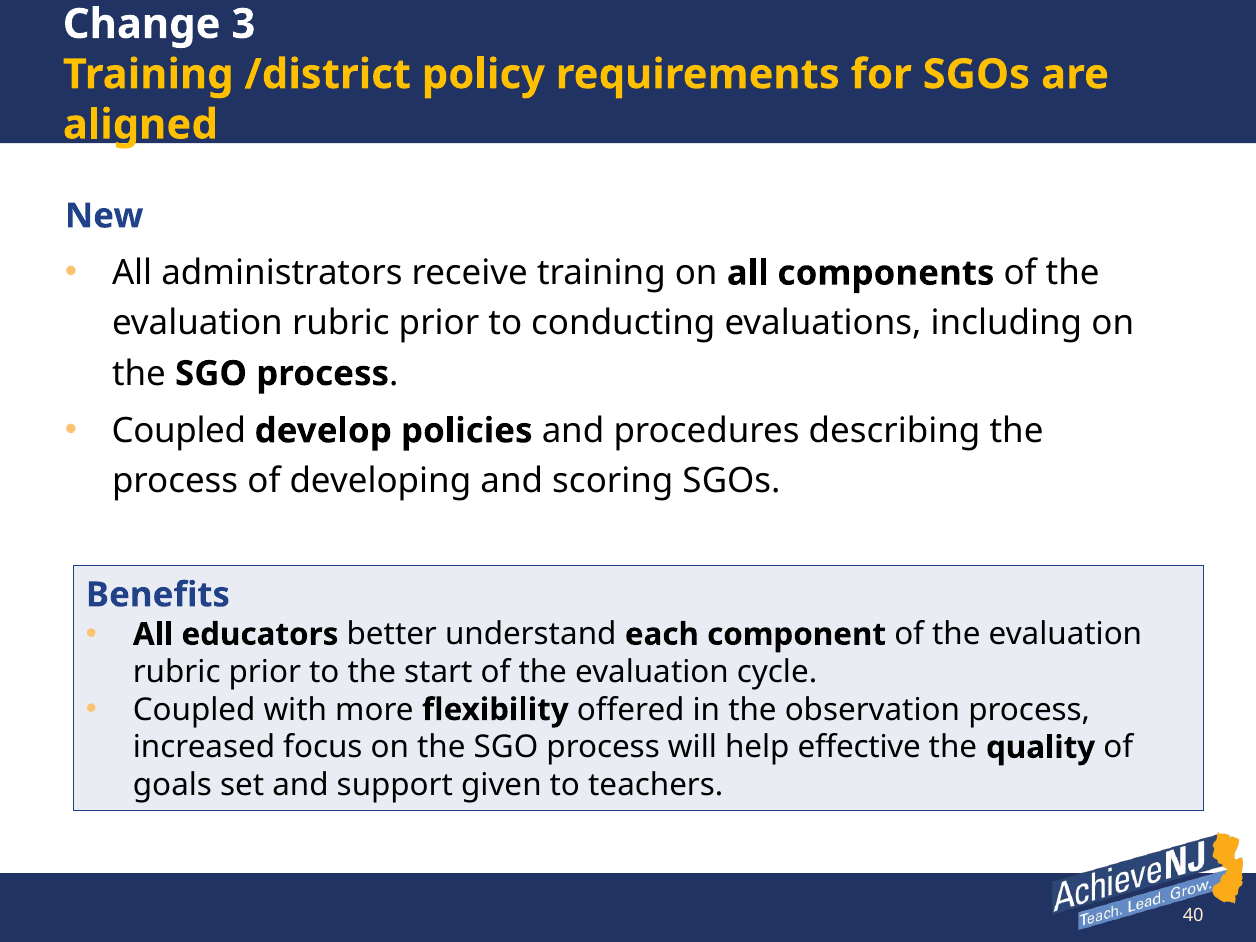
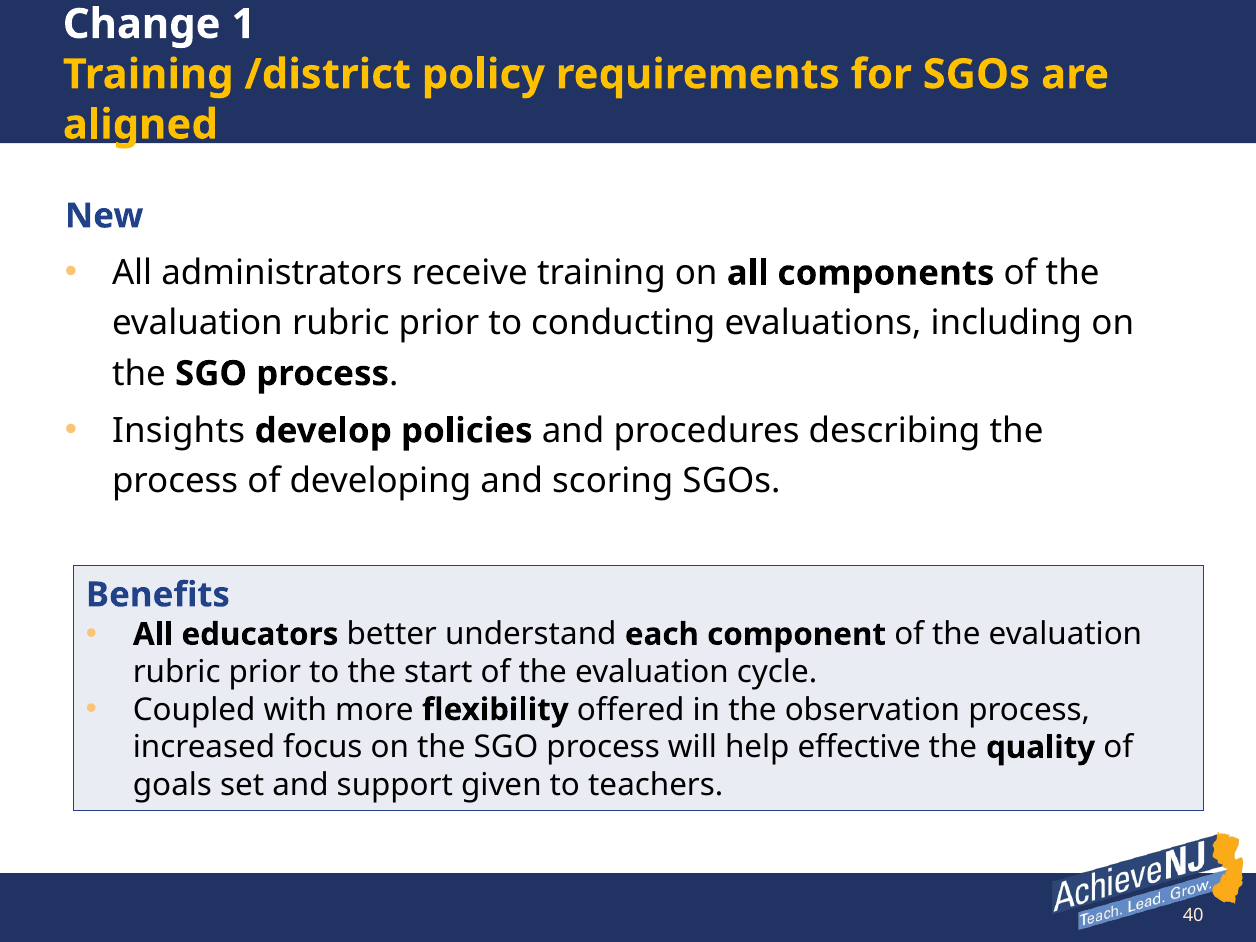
3: 3 -> 1
Coupled at (179, 431): Coupled -> Insights
